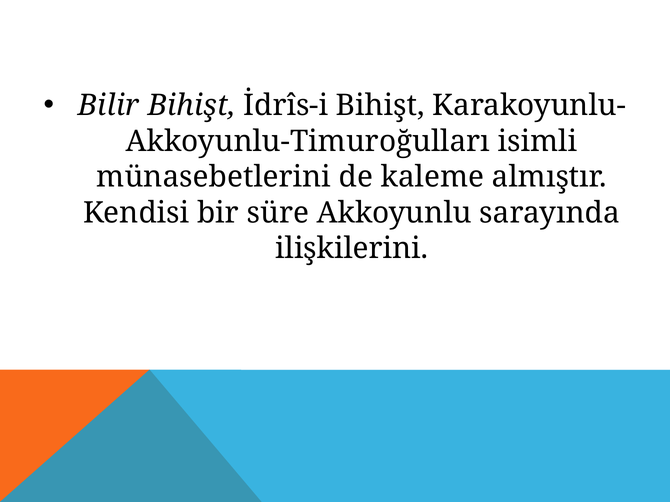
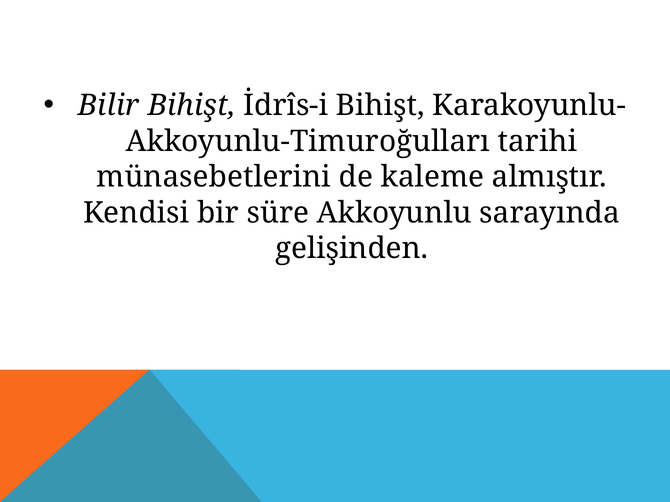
isimli: isimli -> tarihi
ilişkilerini: ilişkilerini -> gelişinden
